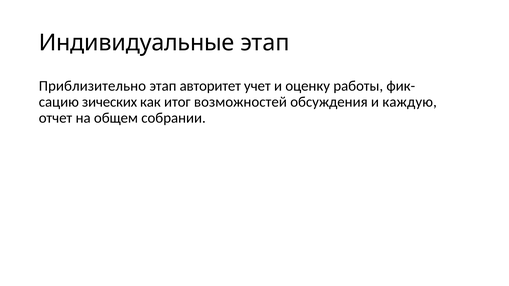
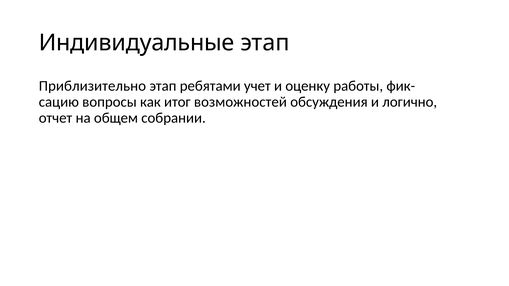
авторитет: авторитет -> ребятами
зических: зических -> вопросы
каждую: каждую -> логично
